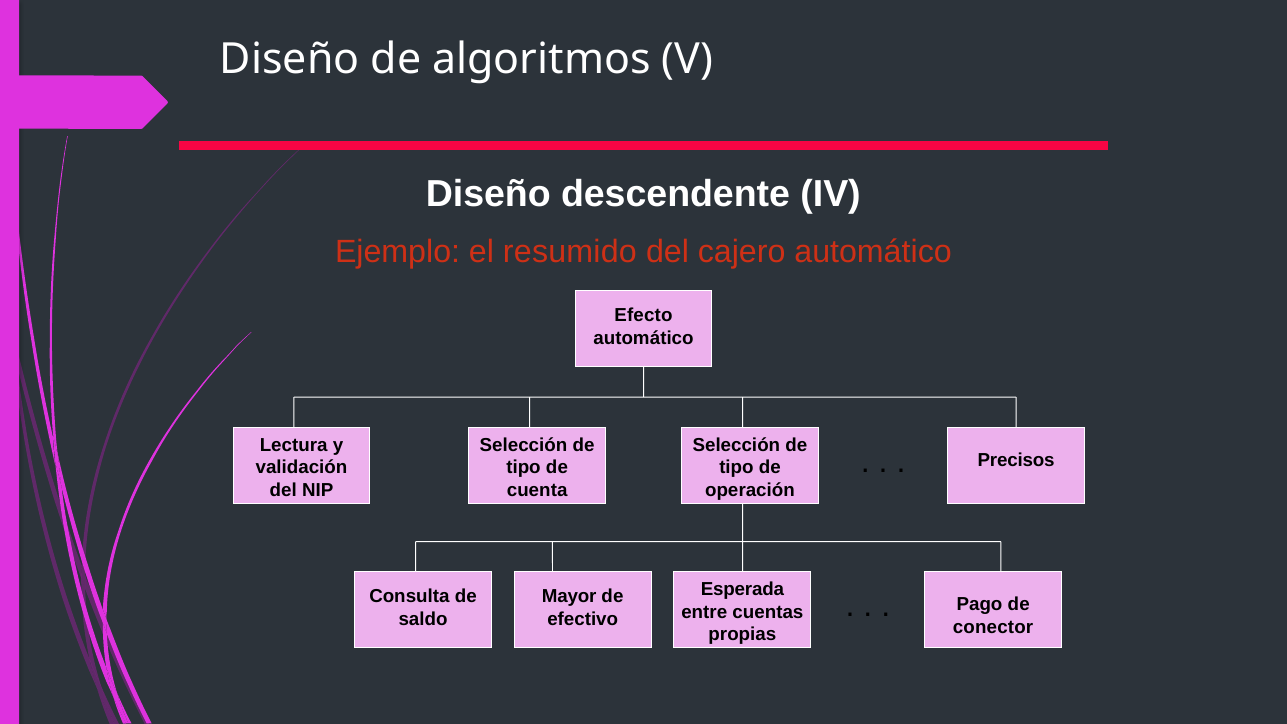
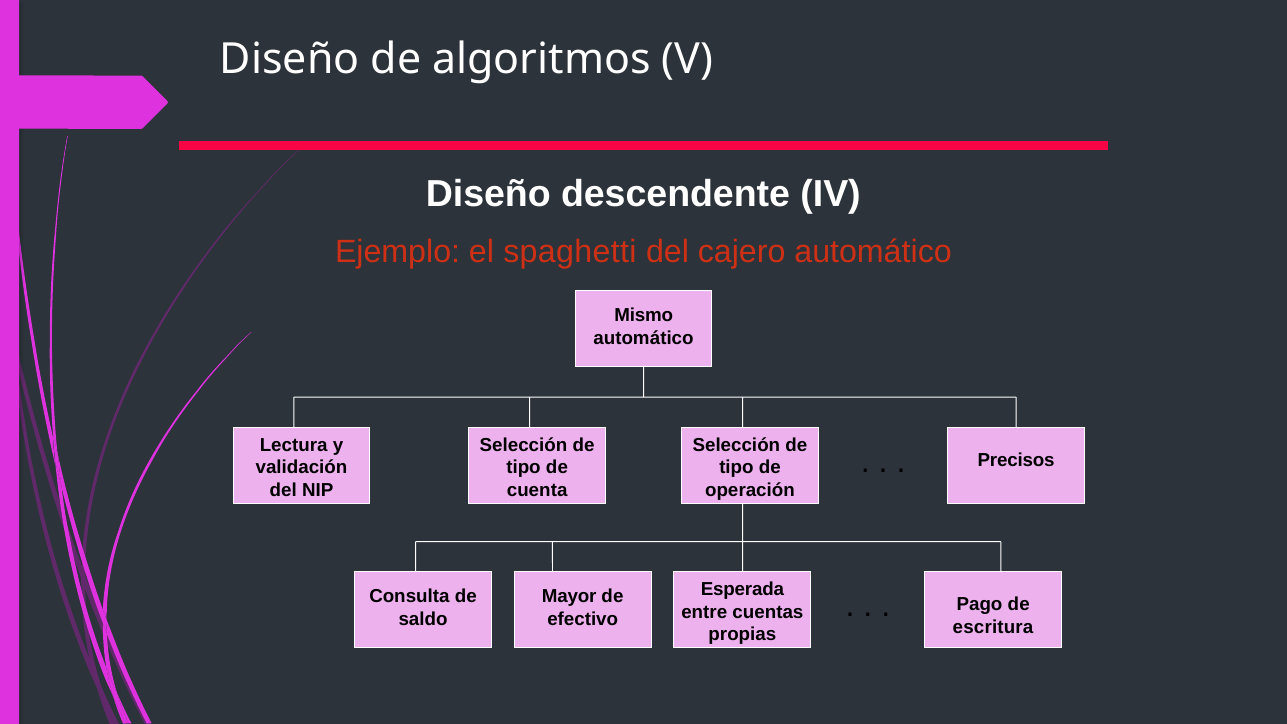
resumido: resumido -> spaghetti
Efecto: Efecto -> Mismo
conector: conector -> escritura
